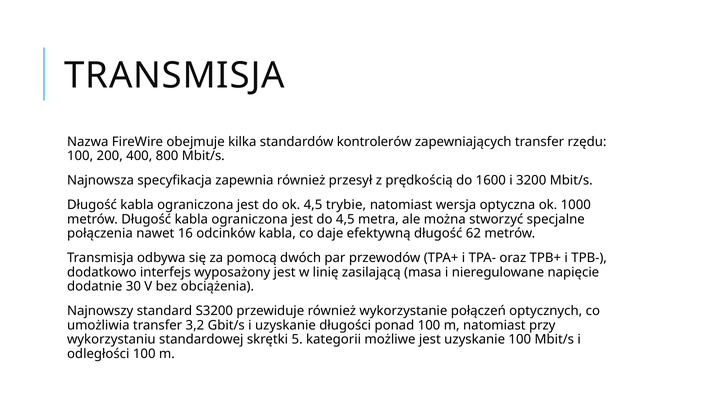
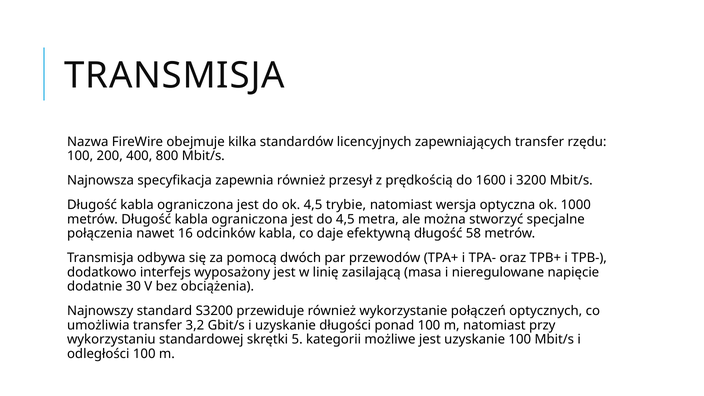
kontrolerów: kontrolerów -> licencyjnych
62: 62 -> 58
